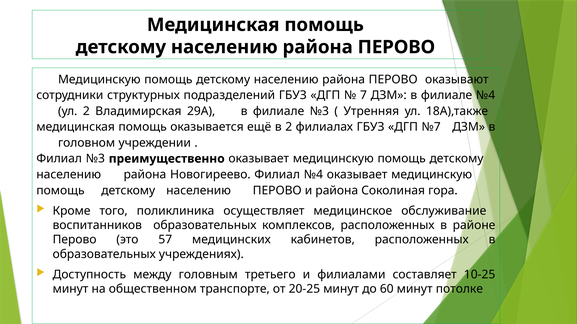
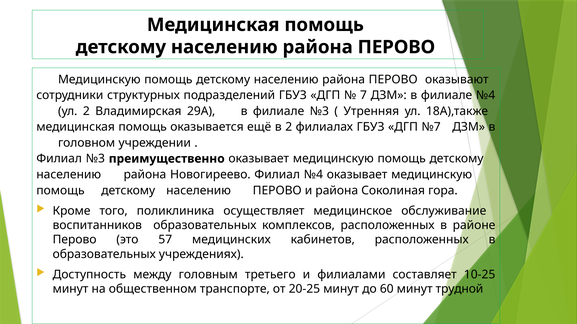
потолке: потолке -> трудной
